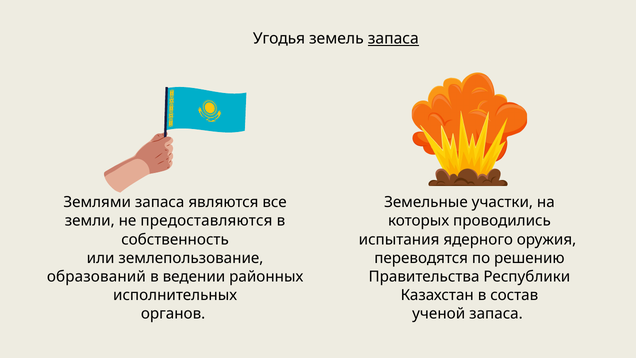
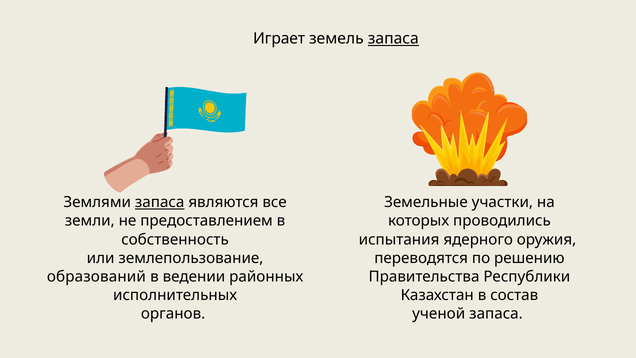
Угодья: Угодья -> Играет
запаса at (160, 202) underline: none -> present
предоставляются: предоставляются -> предоставлением
